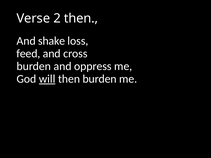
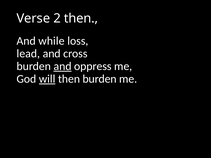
shake: shake -> while
feed: feed -> lead
and at (63, 66) underline: none -> present
